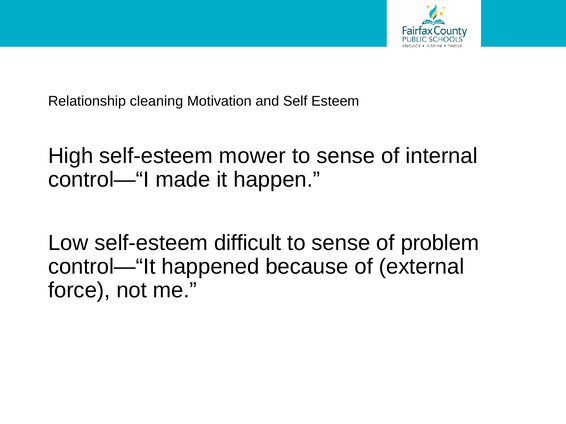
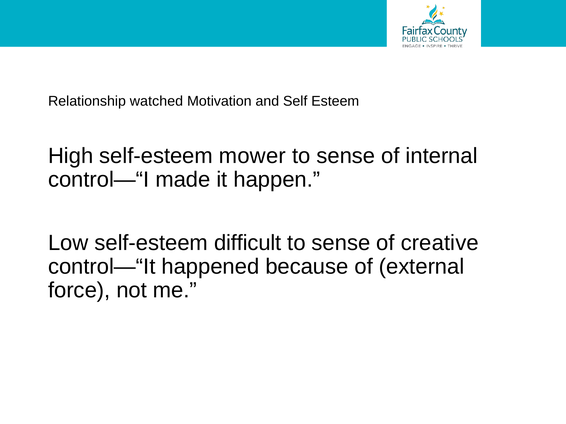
cleaning: cleaning -> watched
problem: problem -> creative
